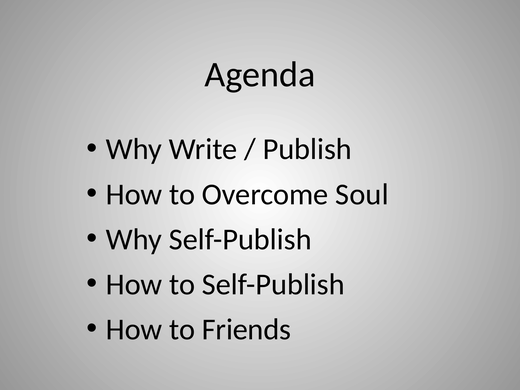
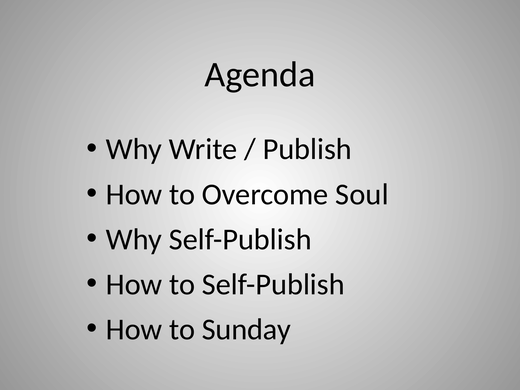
Friends: Friends -> Sunday
